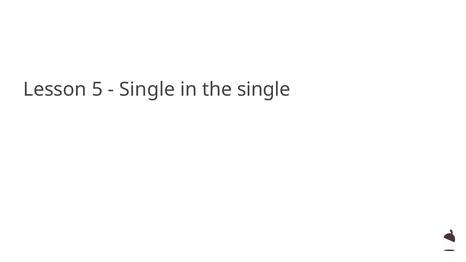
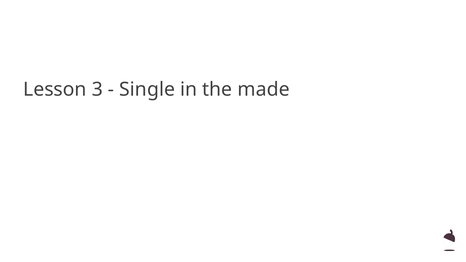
5: 5 -> 3
the single: single -> made
